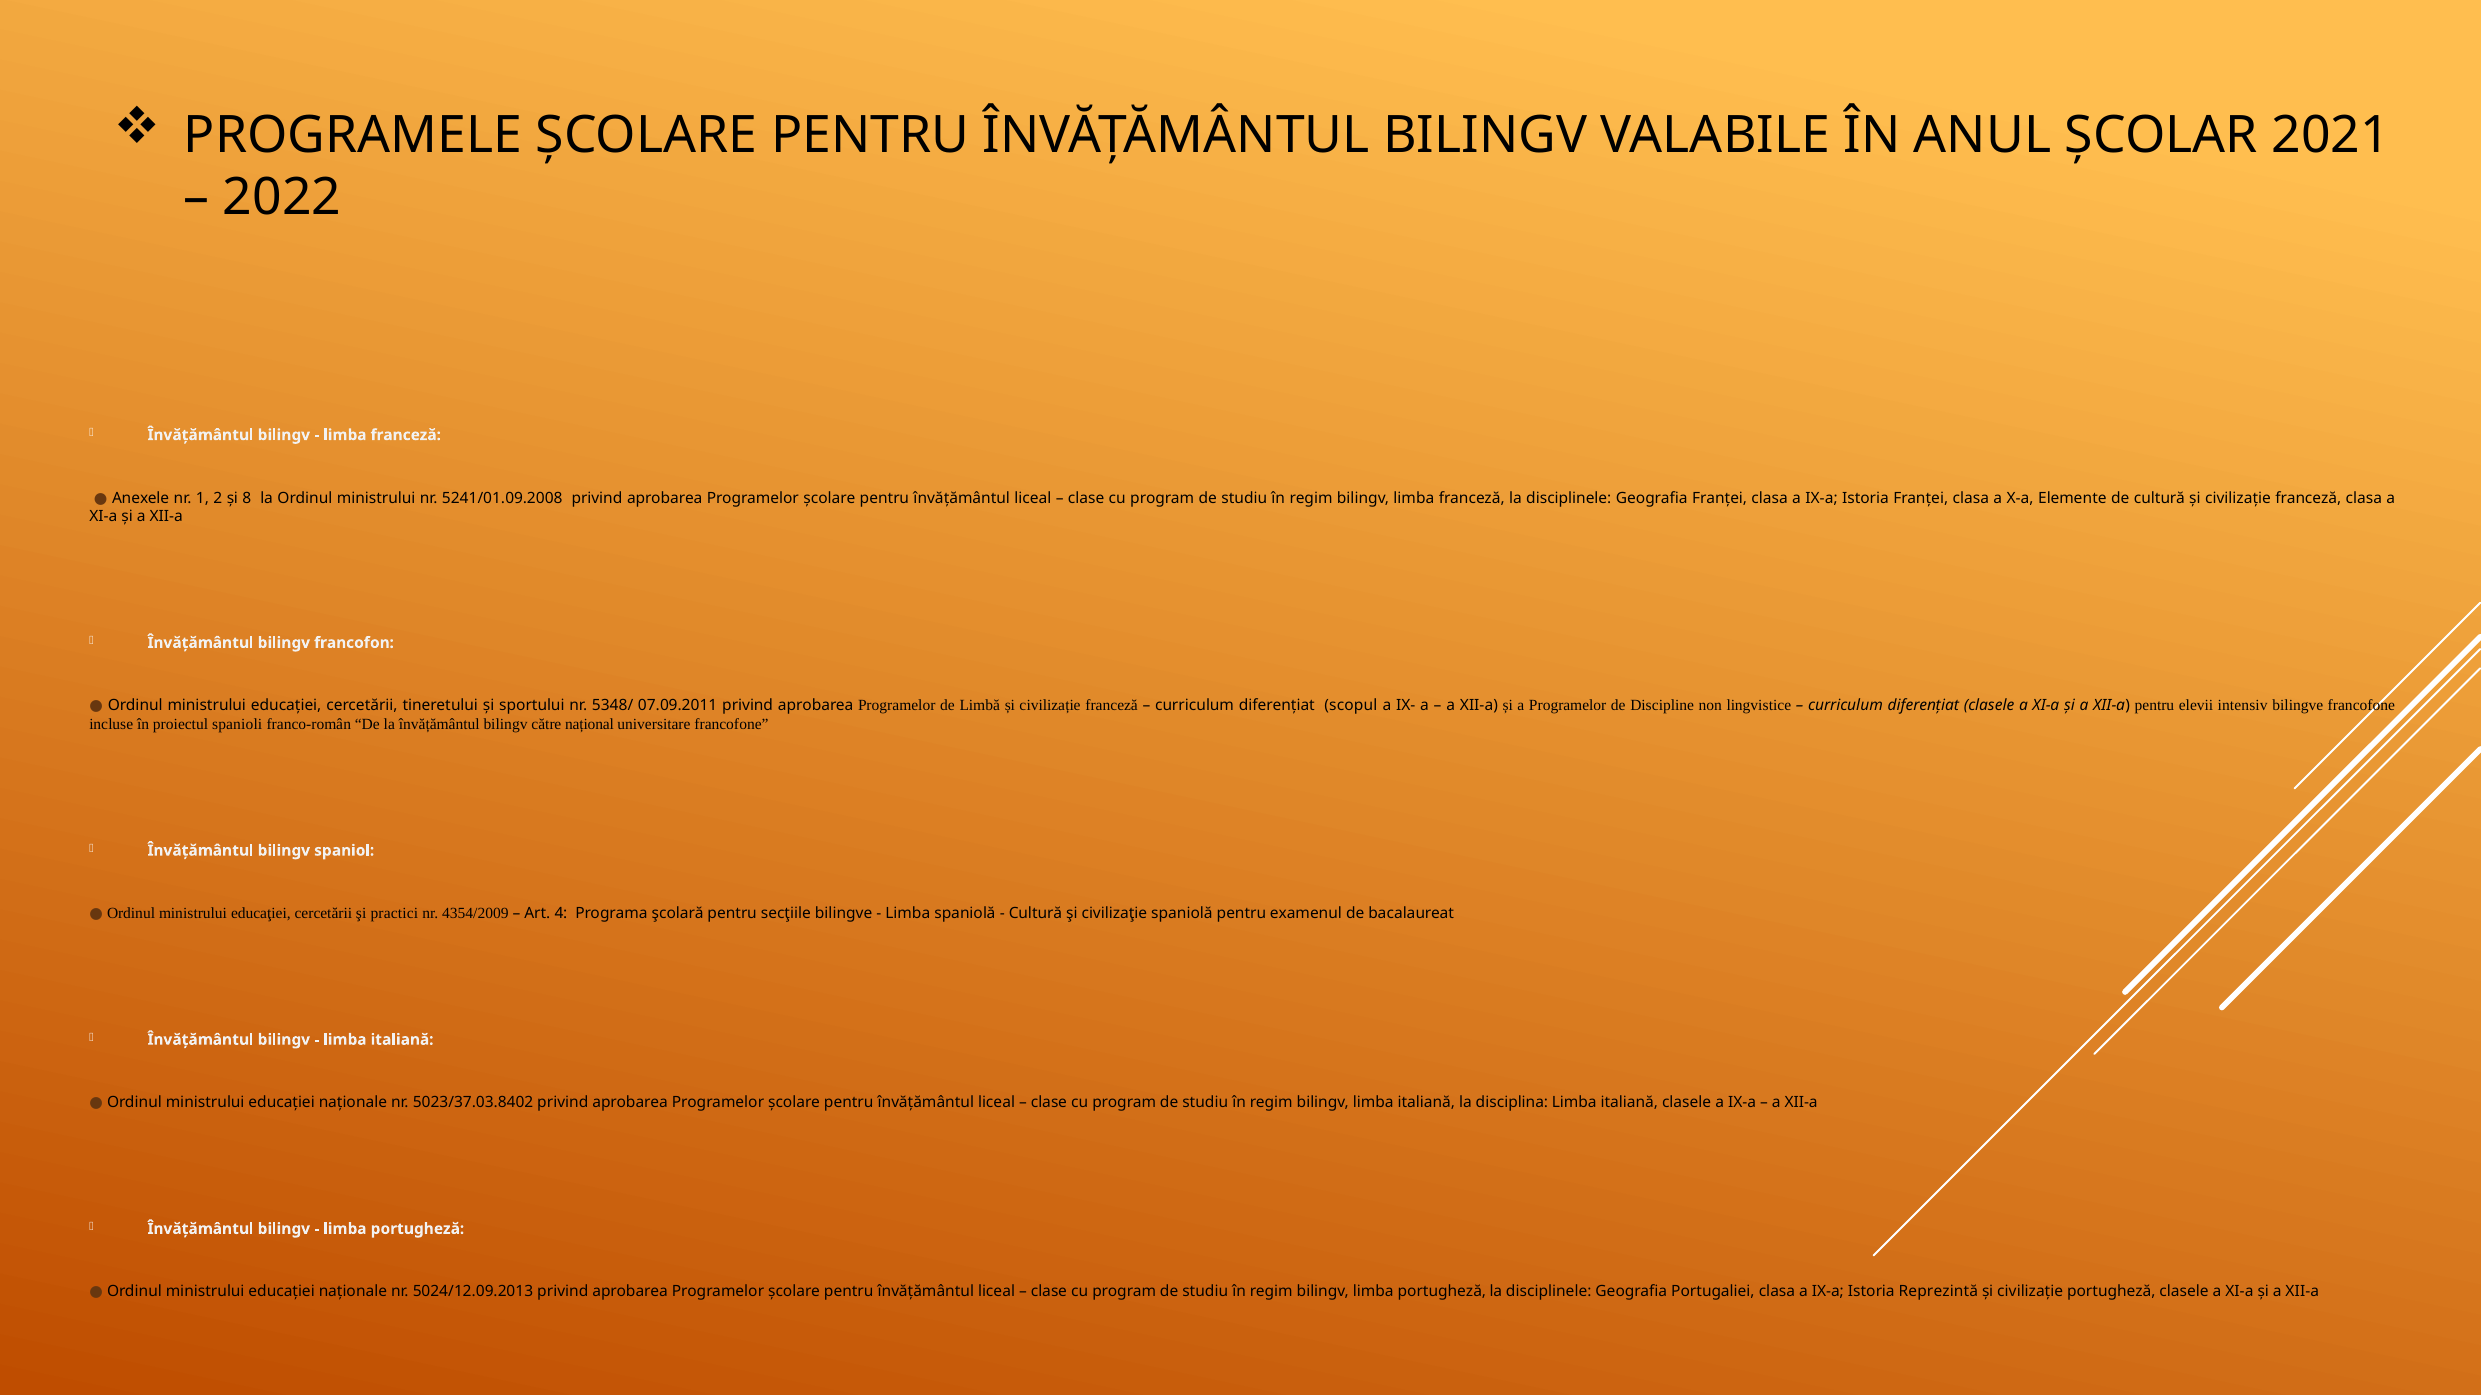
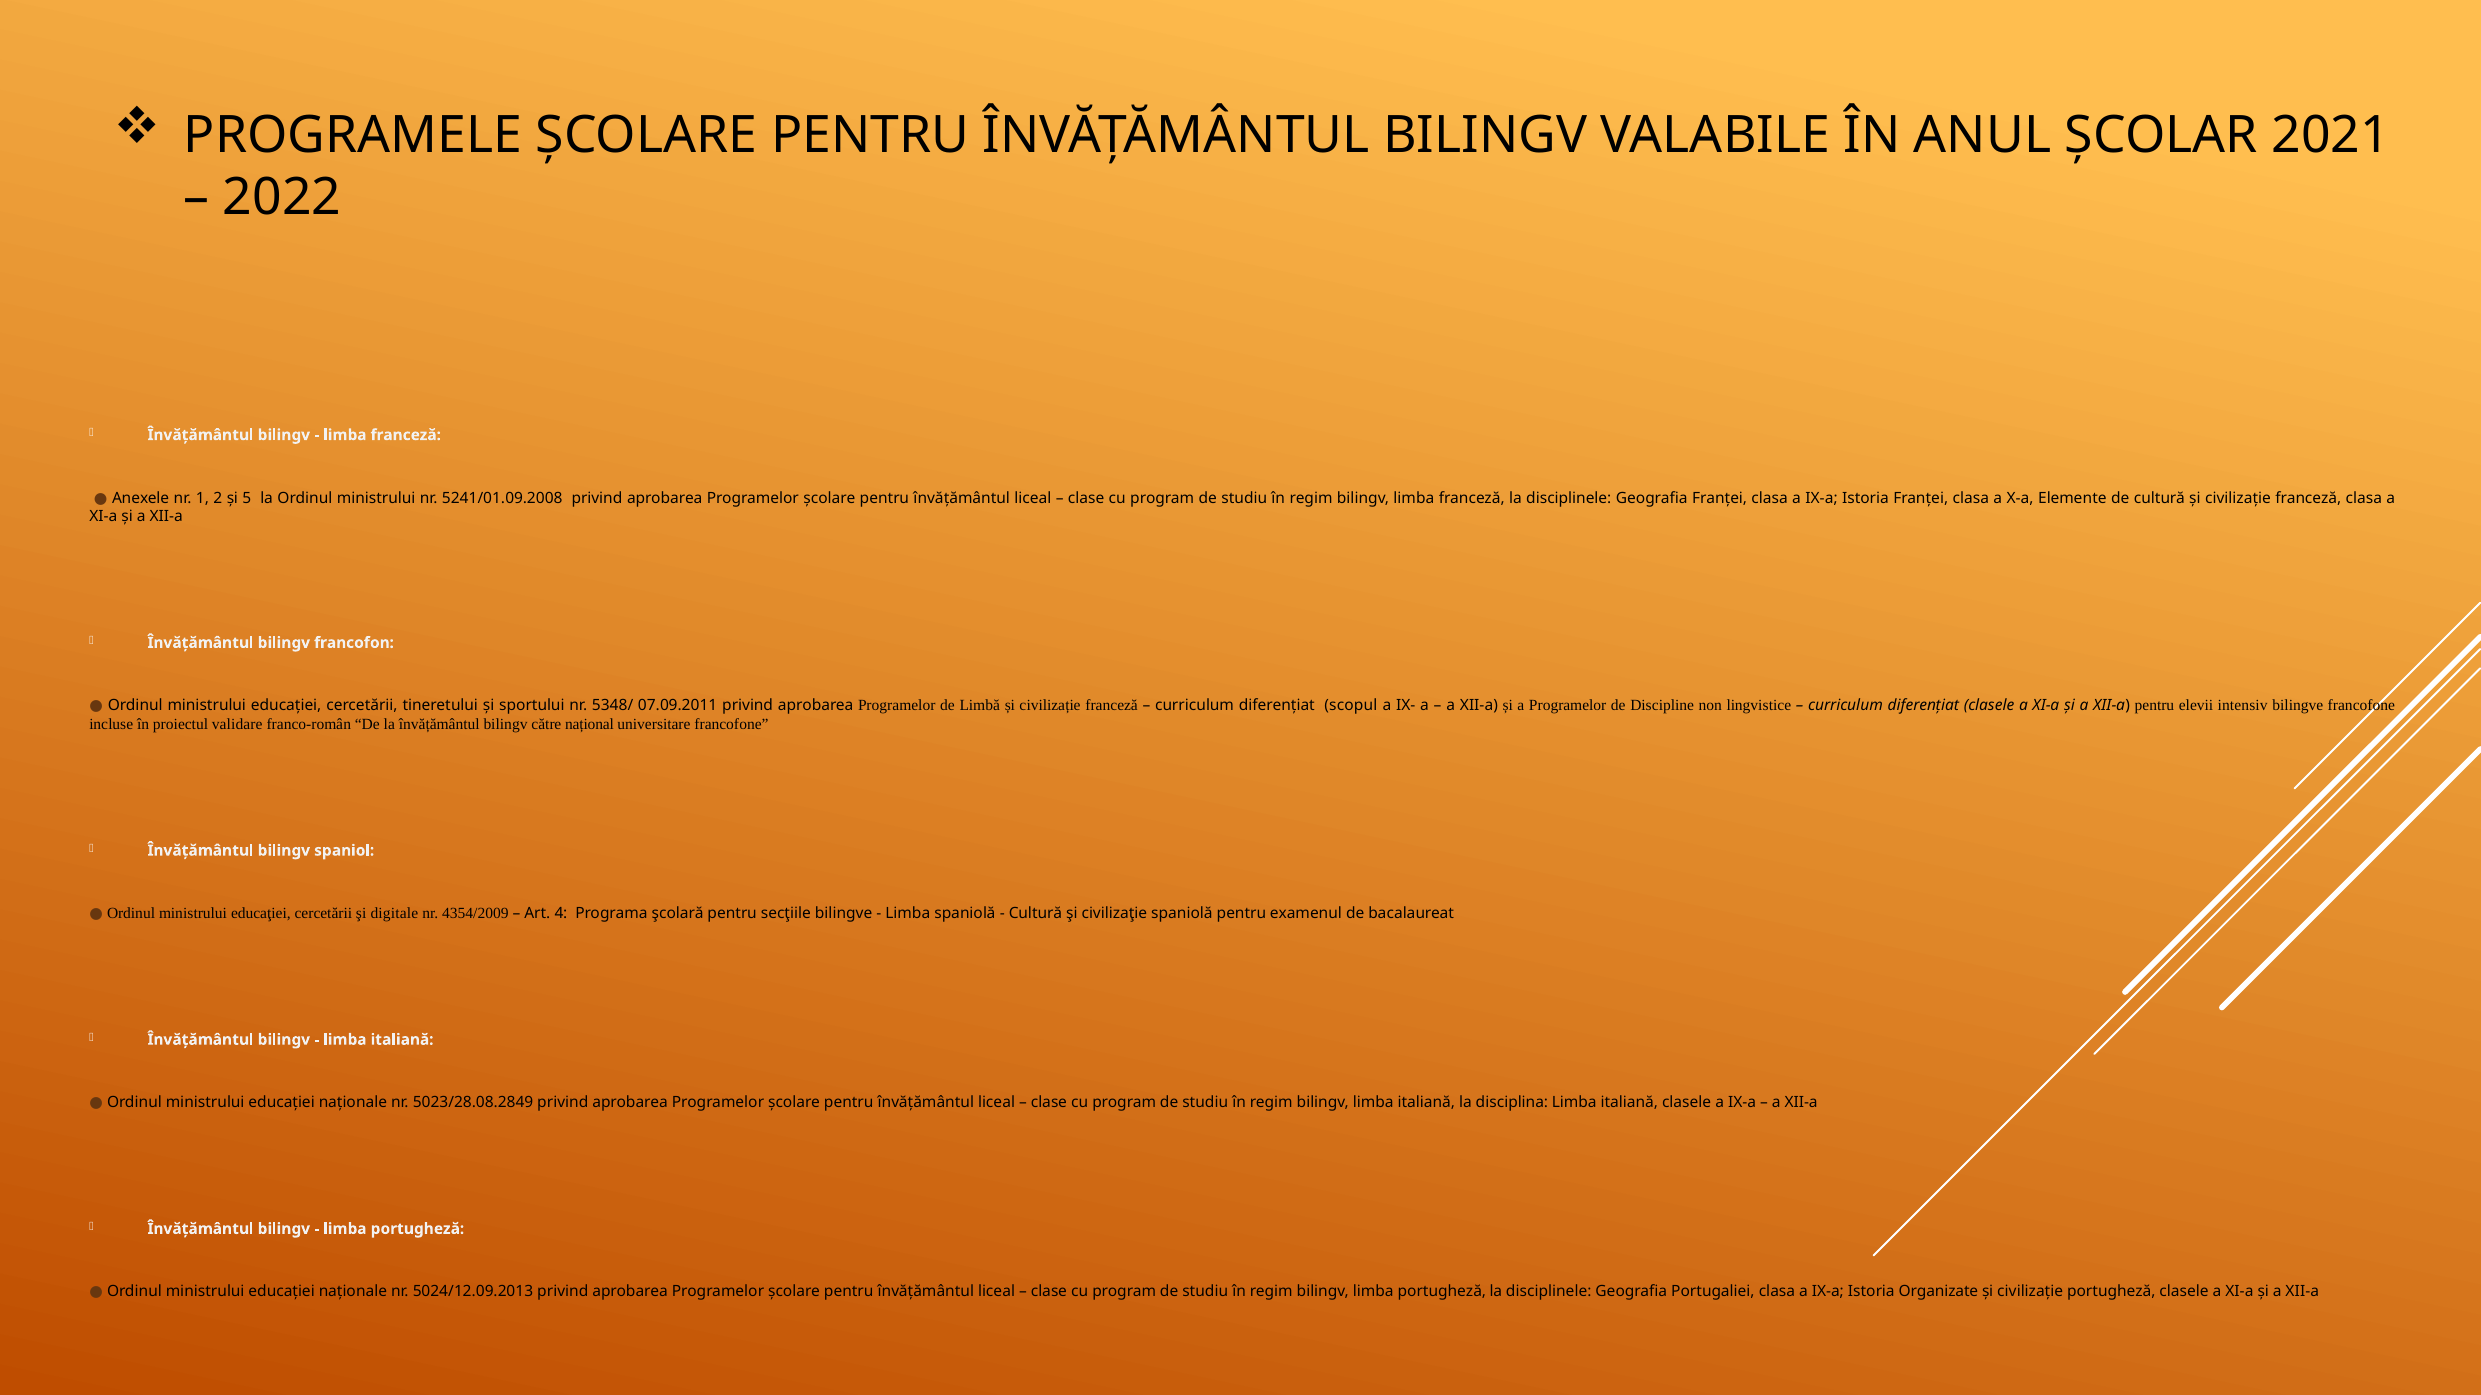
8: 8 -> 5
spanioli: spanioli -> validare
practici: practici -> digitale
5023/37.03.8402: 5023/37.03.8402 -> 5023/28.08.2849
Reprezintă: Reprezintă -> Organizate
